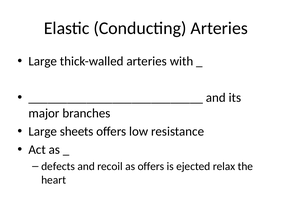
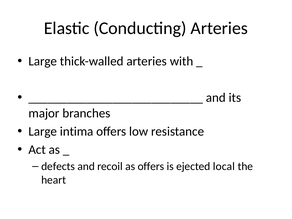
sheets: sheets -> intima
relax: relax -> local
